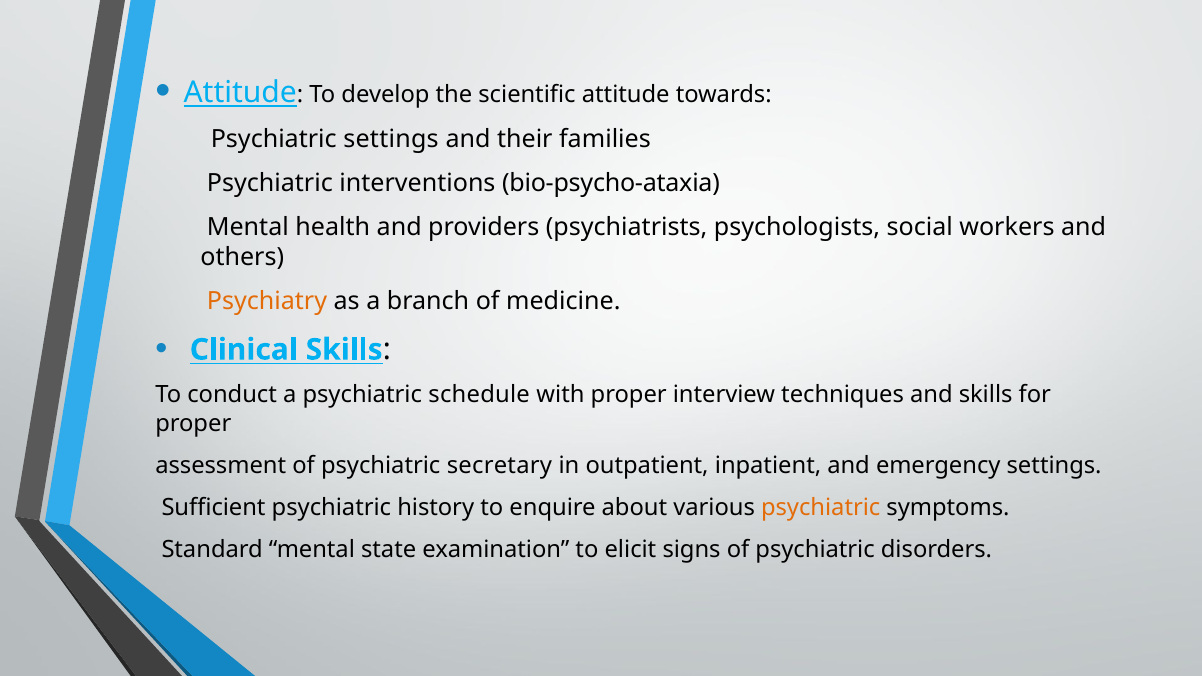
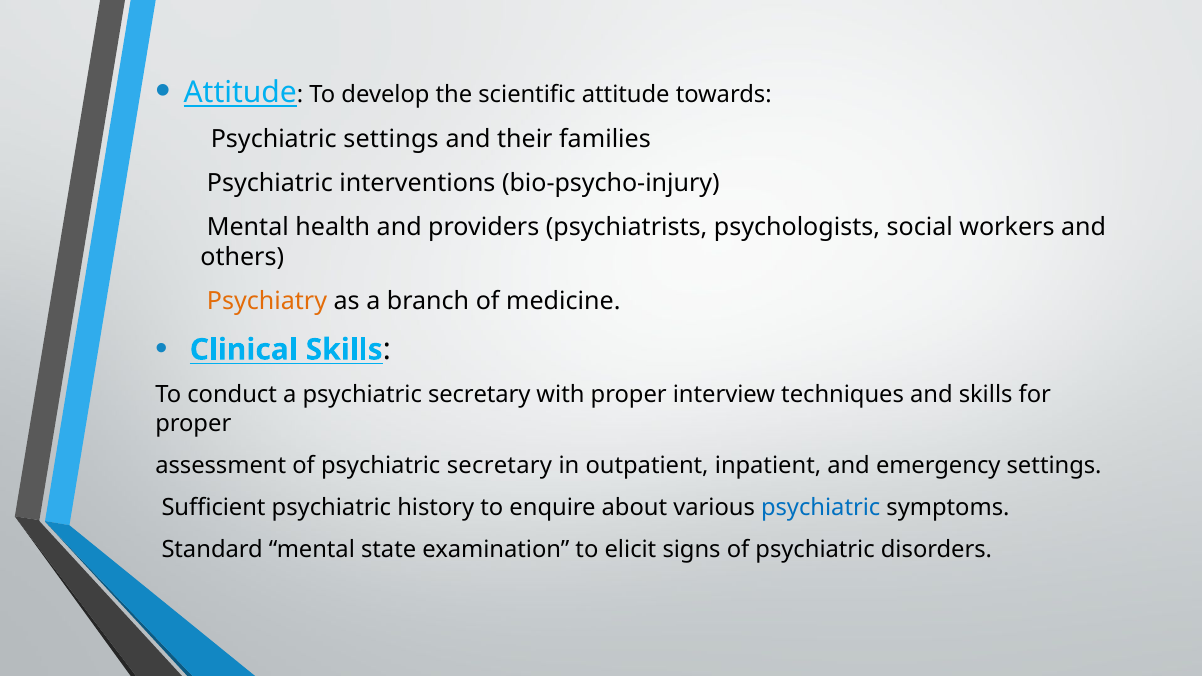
bio-psycho-ataxia: bio-psycho-ataxia -> bio-psycho-injury
a psychiatric schedule: schedule -> secretary
psychiatric at (821, 508) colour: orange -> blue
